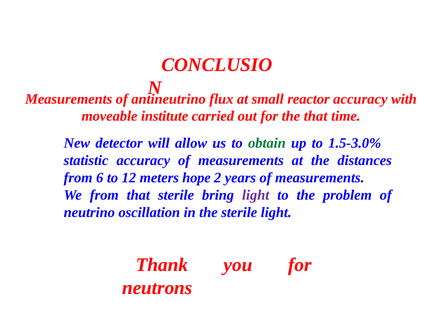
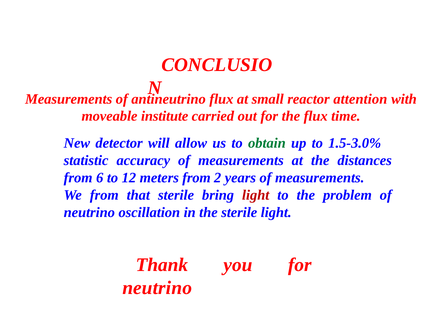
reactor accuracy: accuracy -> attention
the that: that -> flux
meters hope: hope -> from
light at (256, 195) colour: purple -> red
neutrons at (157, 288): neutrons -> neutrino
